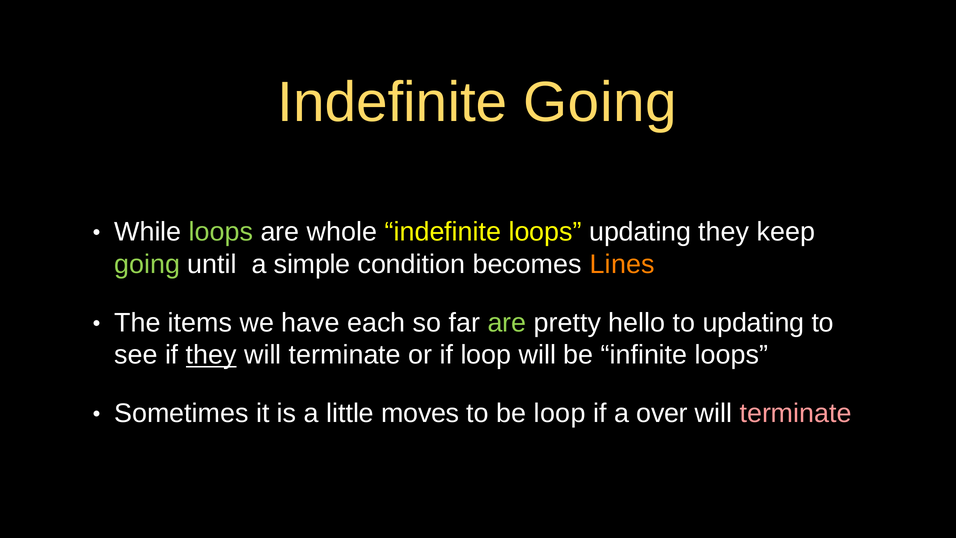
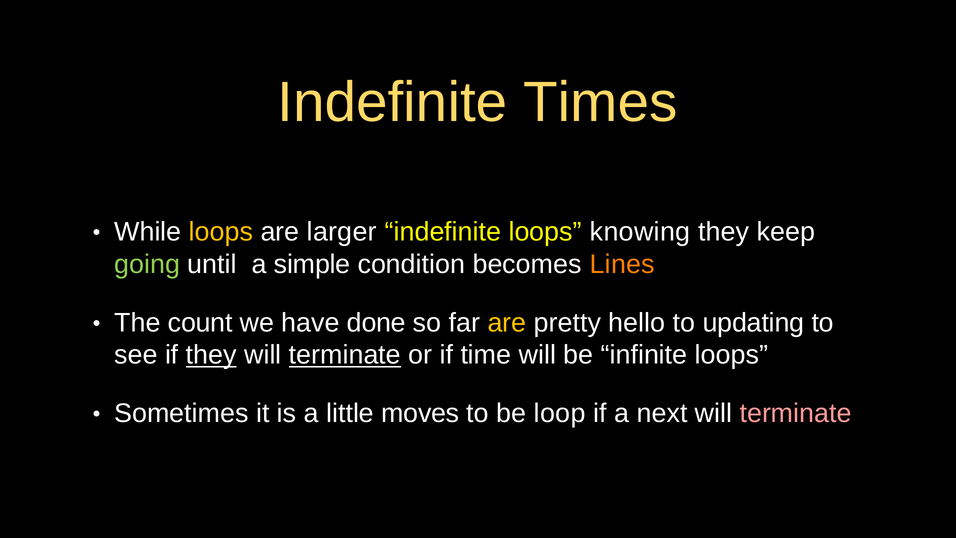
Indefinite Going: Going -> Times
loops at (221, 232) colour: light green -> yellow
whole: whole -> larger
loops updating: updating -> knowing
items: items -> count
each: each -> done
are at (507, 323) colour: light green -> yellow
terminate at (345, 355) underline: none -> present
if loop: loop -> time
over: over -> next
